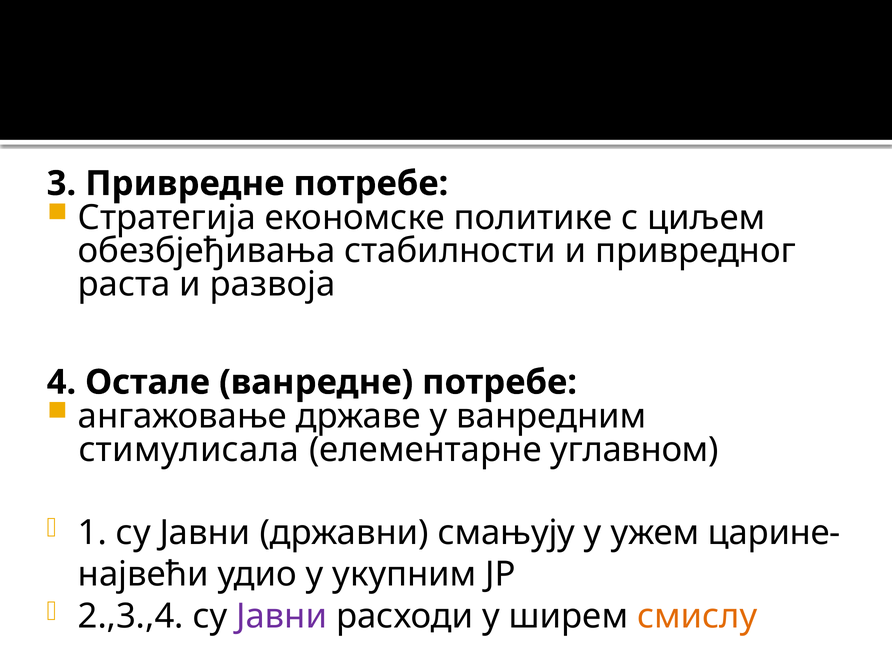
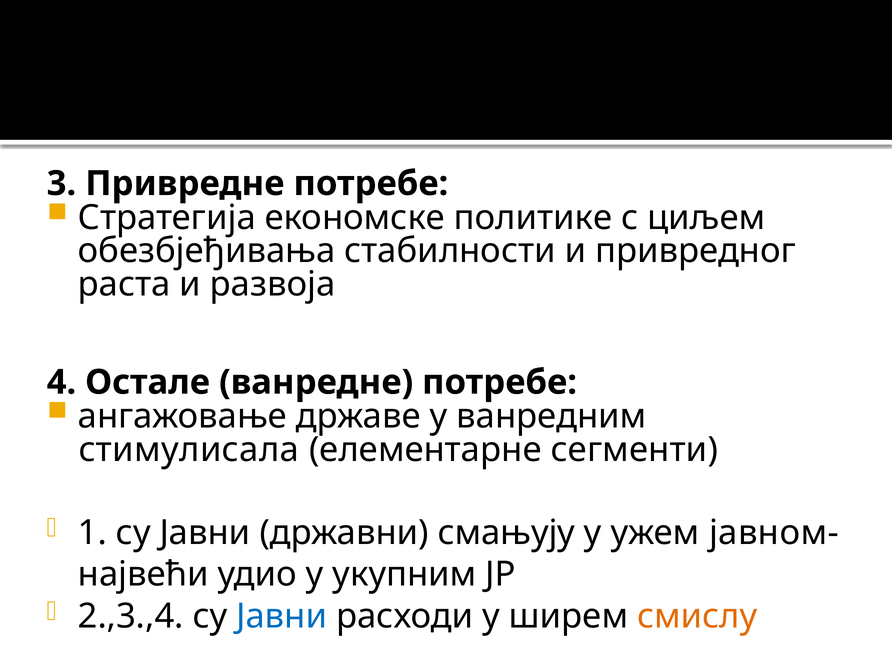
углавном: углавном -> сегменти
царине-: царине- -> јавном-
Јавни at (282, 616) colour: purple -> blue
